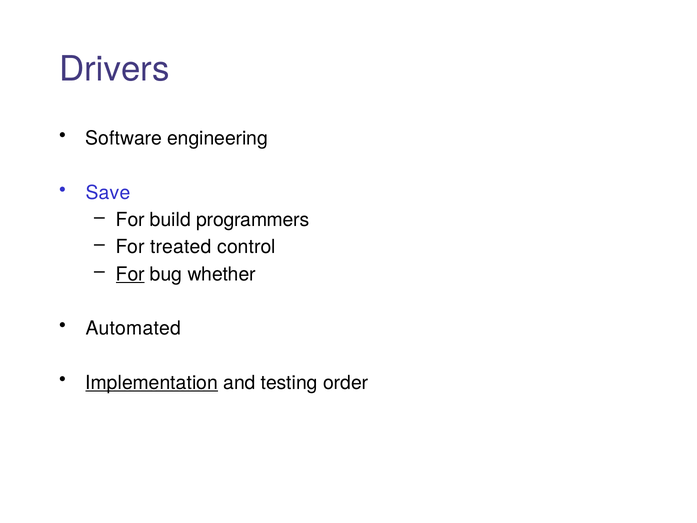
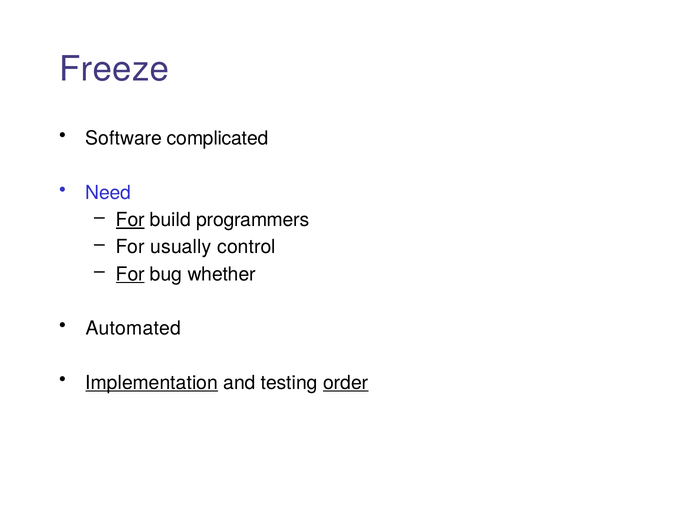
Drivers: Drivers -> Freeze
engineering: engineering -> complicated
Save: Save -> Need
For at (130, 220) underline: none -> present
treated: treated -> usually
order underline: none -> present
